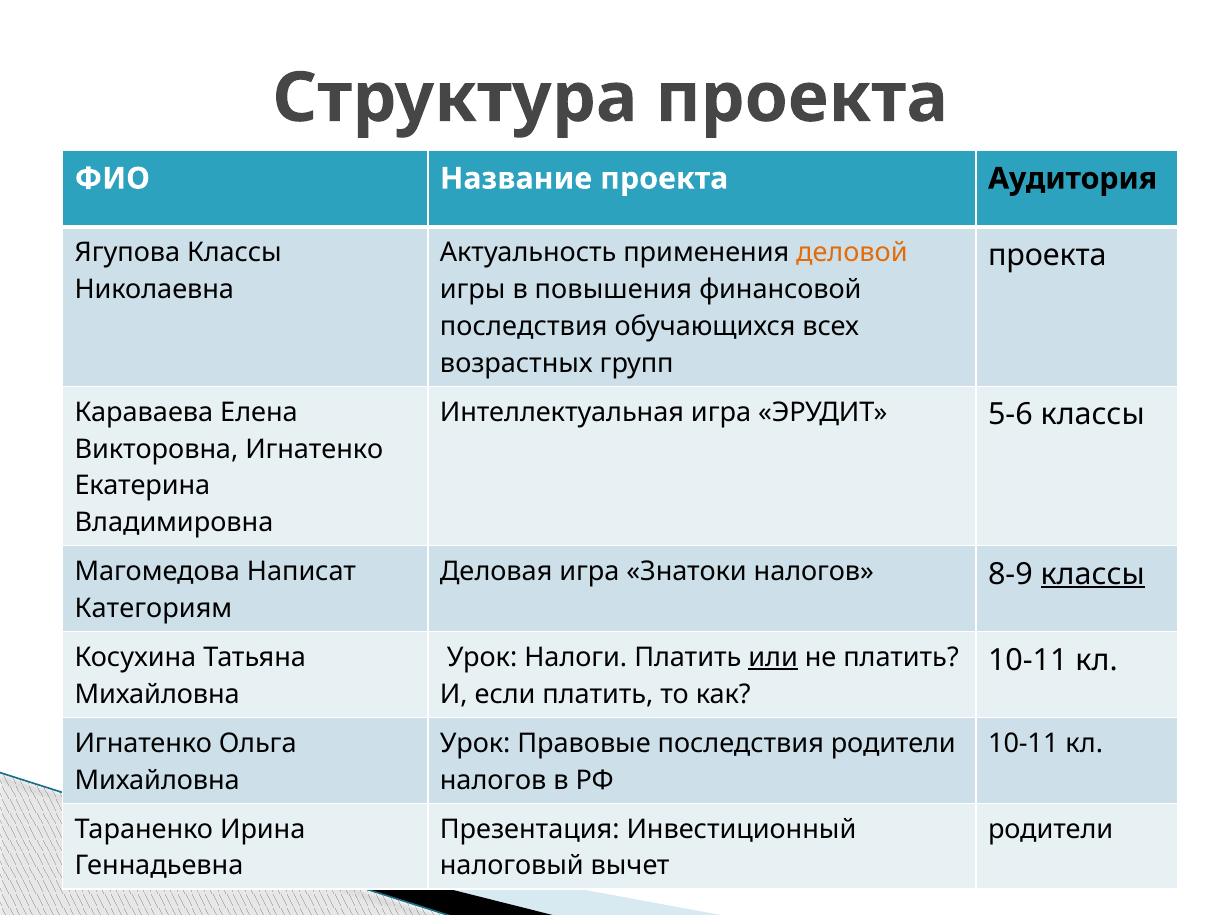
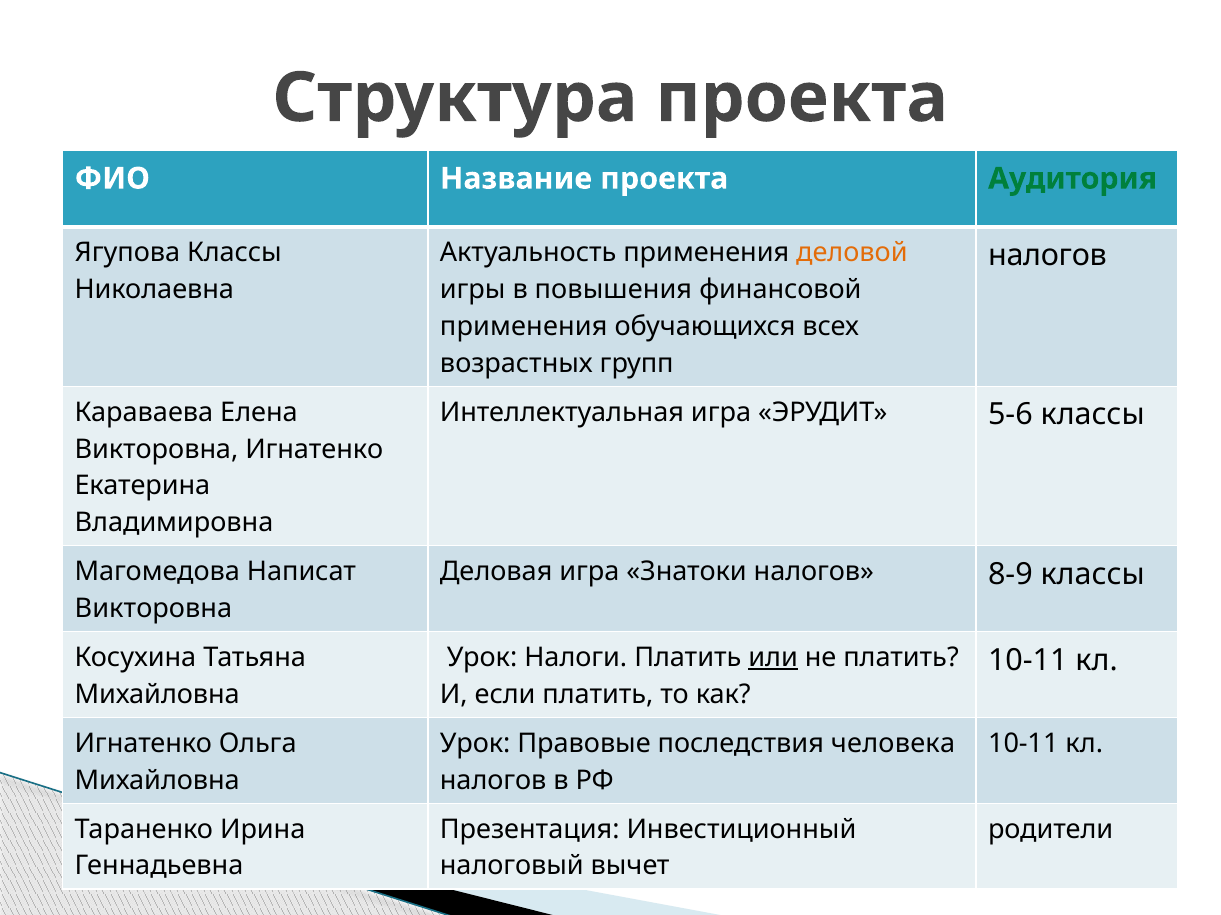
Аудитория colour: black -> green
проекта at (1047, 256): проекта -> налогов
последствия at (524, 327): последствия -> применения
классы at (1093, 575) underline: present -> none
Категориям at (153, 609): Категориям -> Викторовна
последствия родители: родители -> человека
